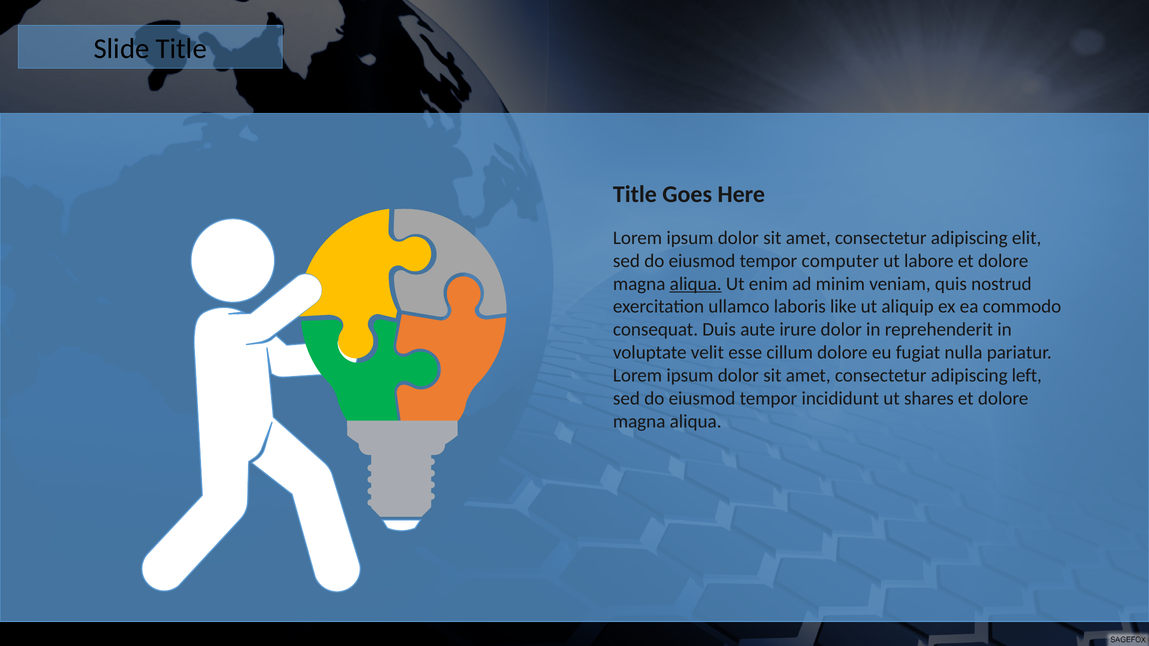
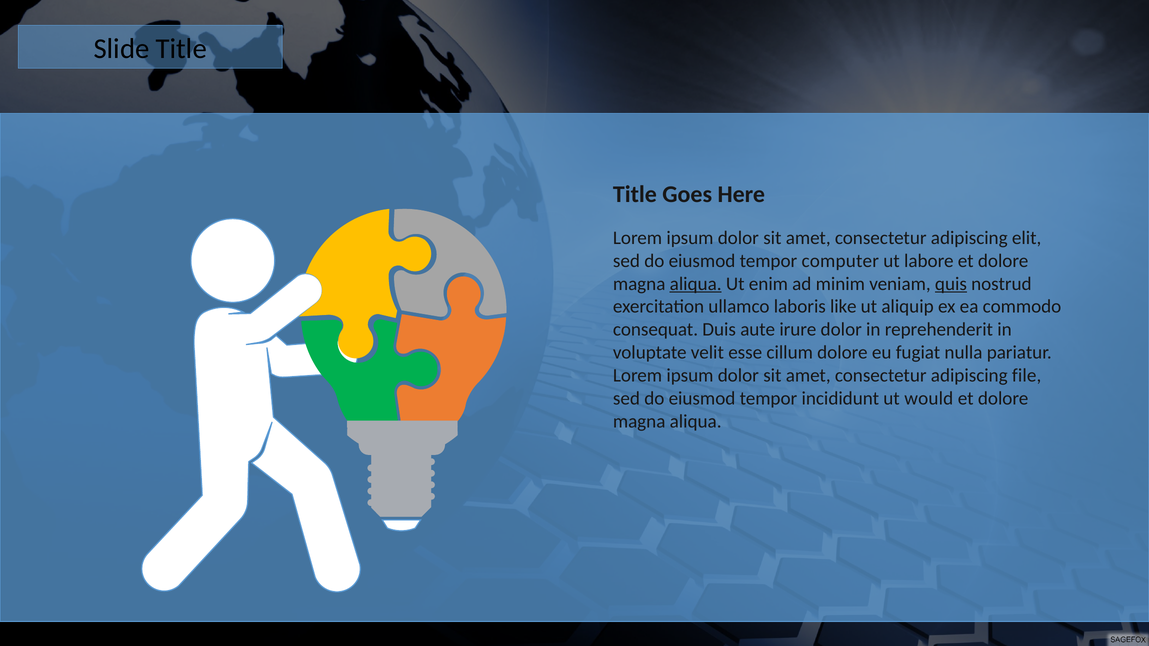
quis underline: none -> present
left: left -> file
shares: shares -> would
